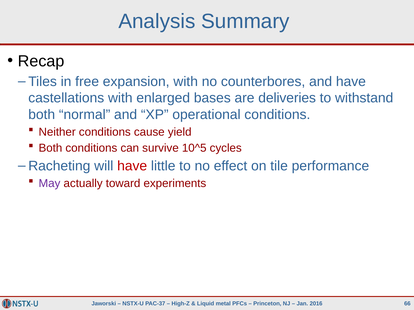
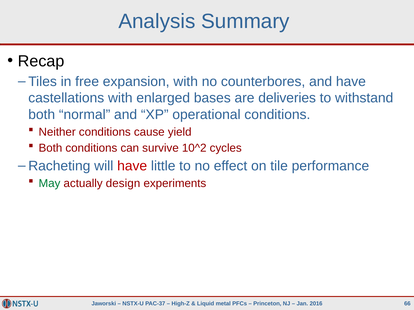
10^5: 10^5 -> 10^2
May colour: purple -> green
toward: toward -> design
